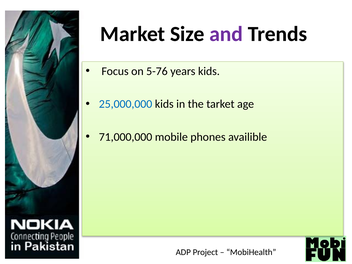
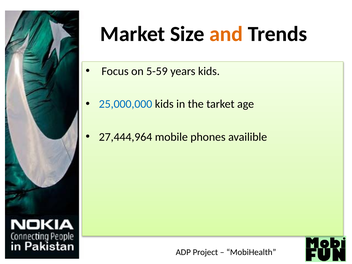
and colour: purple -> orange
5-76: 5-76 -> 5-59
71,000,000: 71,000,000 -> 27,444,964
